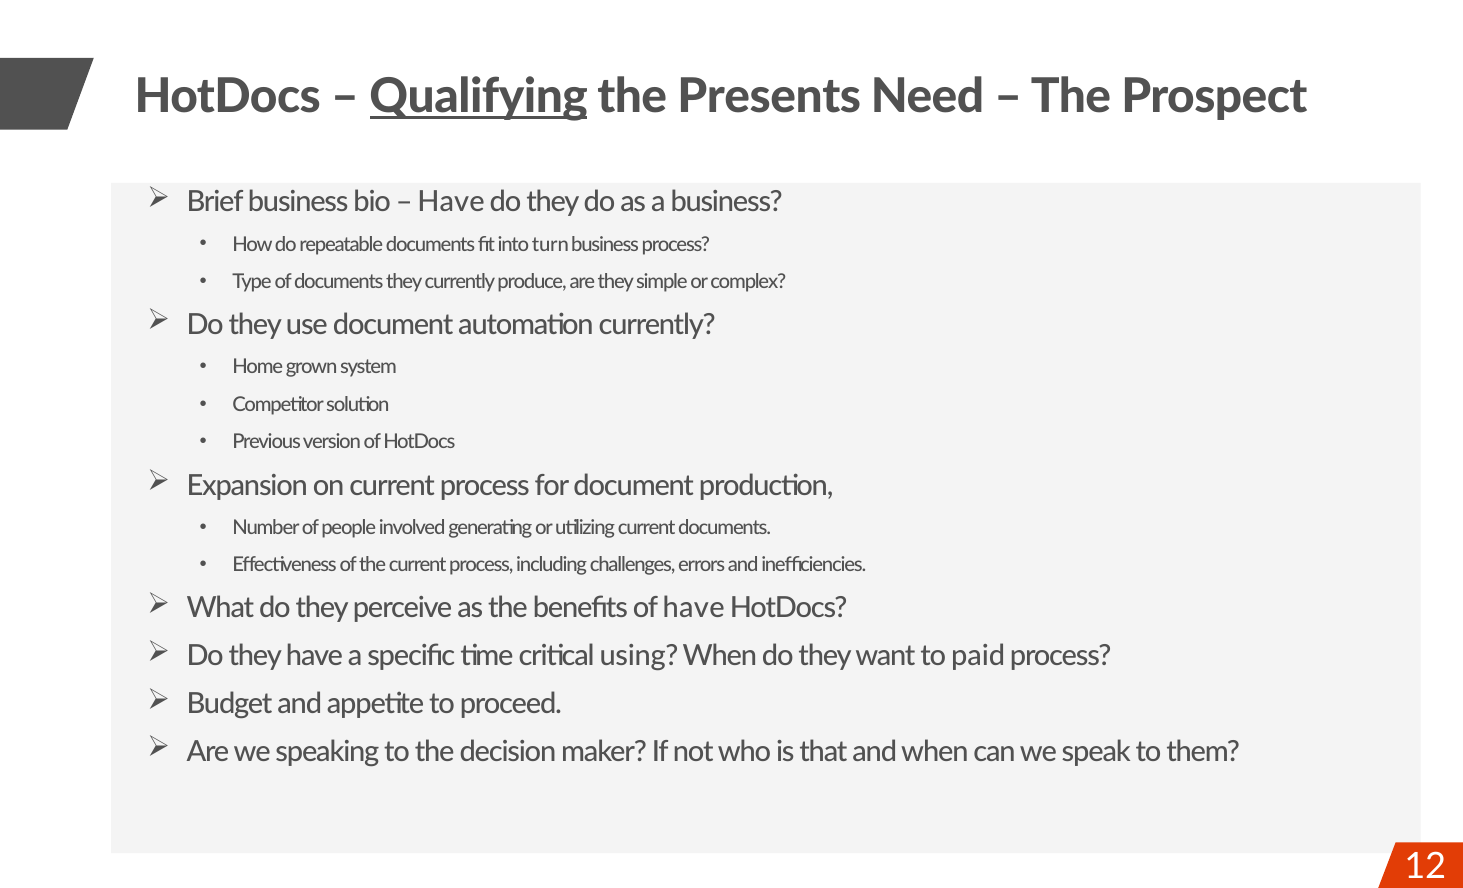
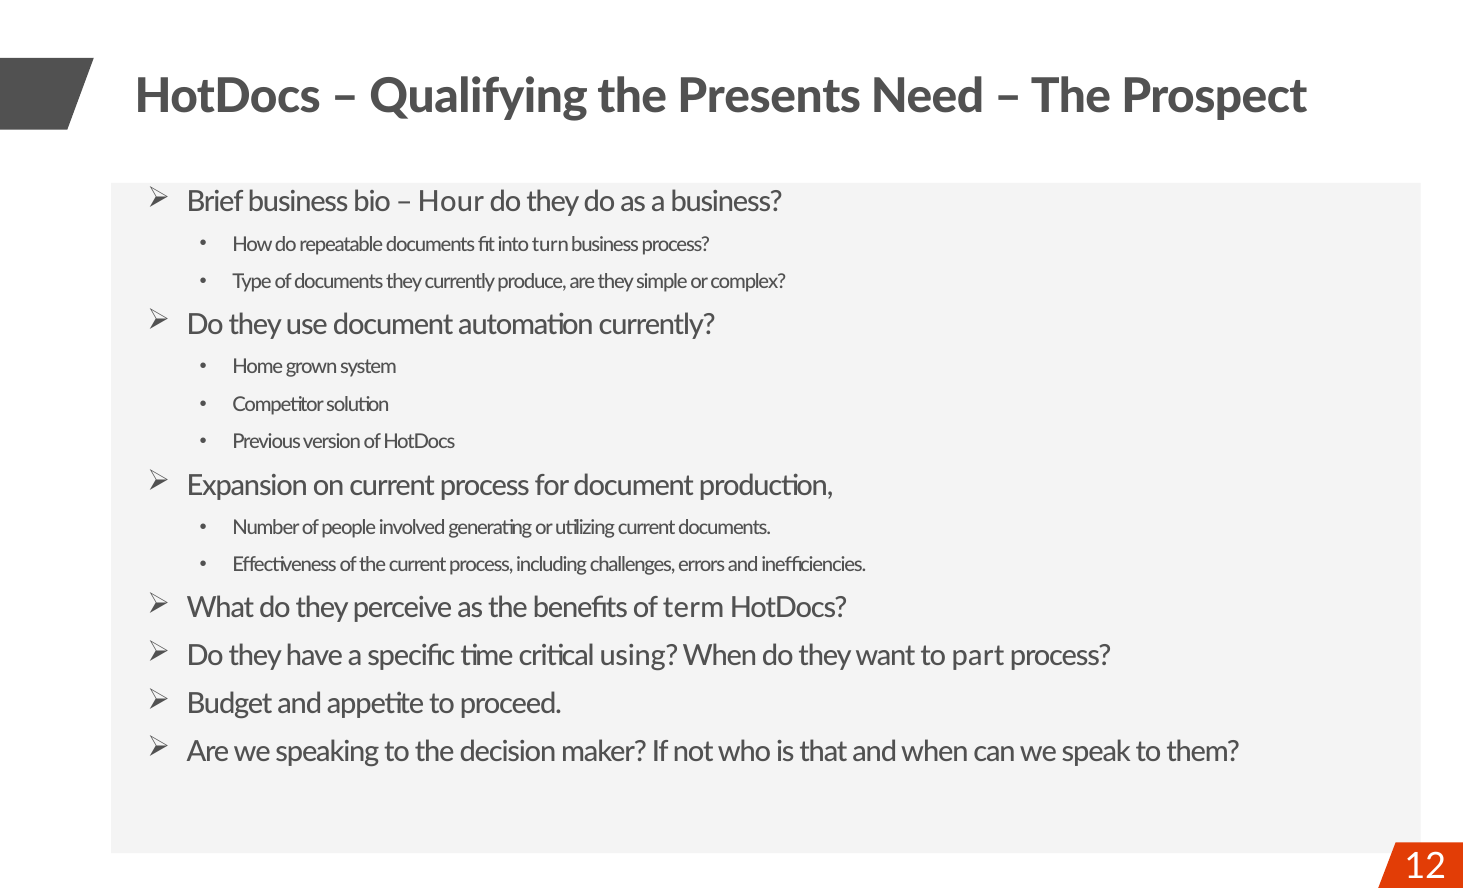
Qualifying underline: present -> none
Have at (451, 202): Have -> Hour
of have: have -> term
paid: paid -> part
